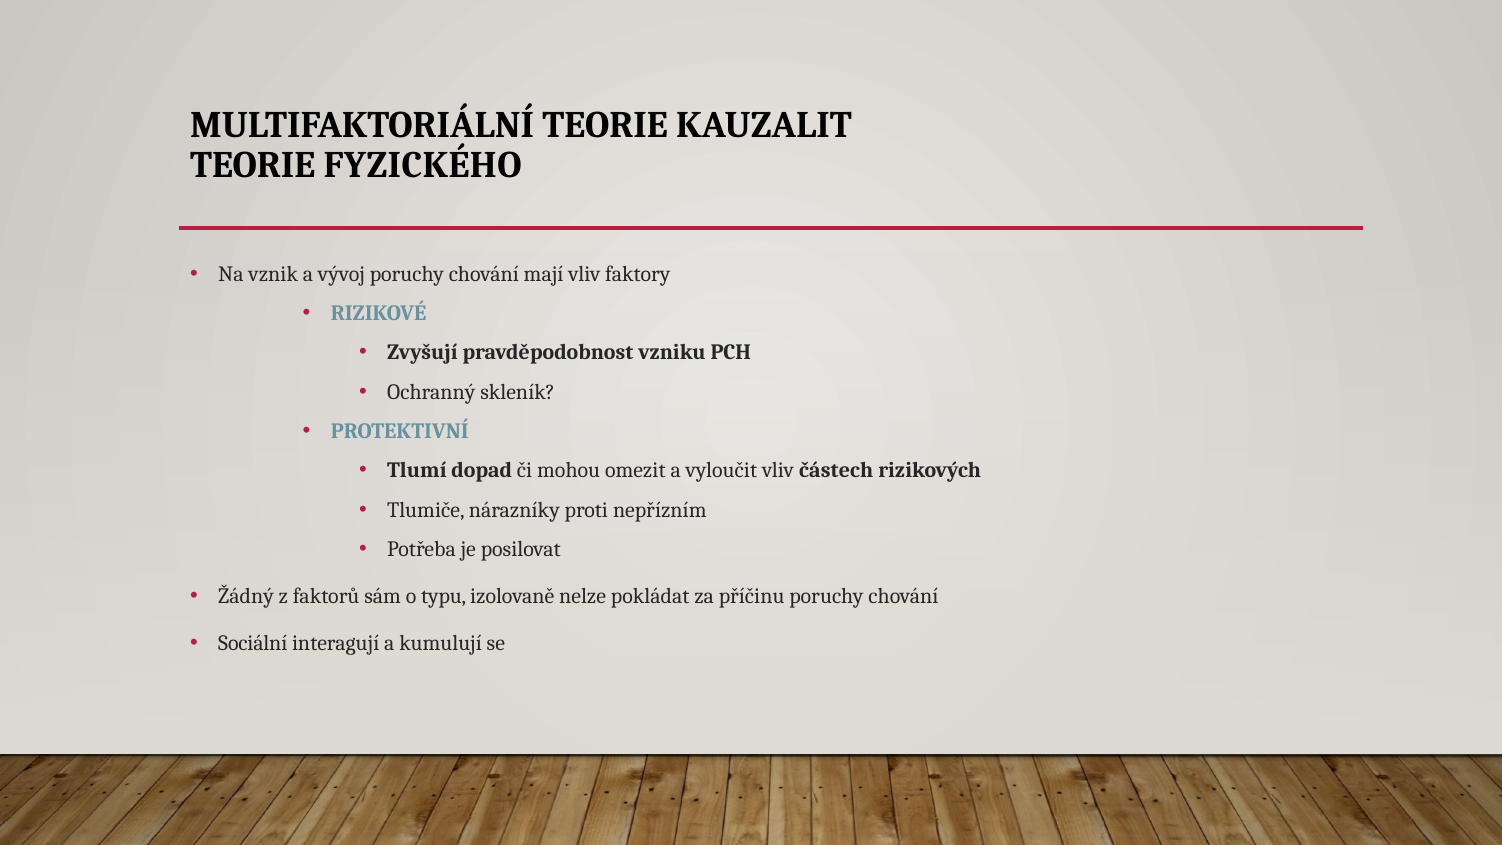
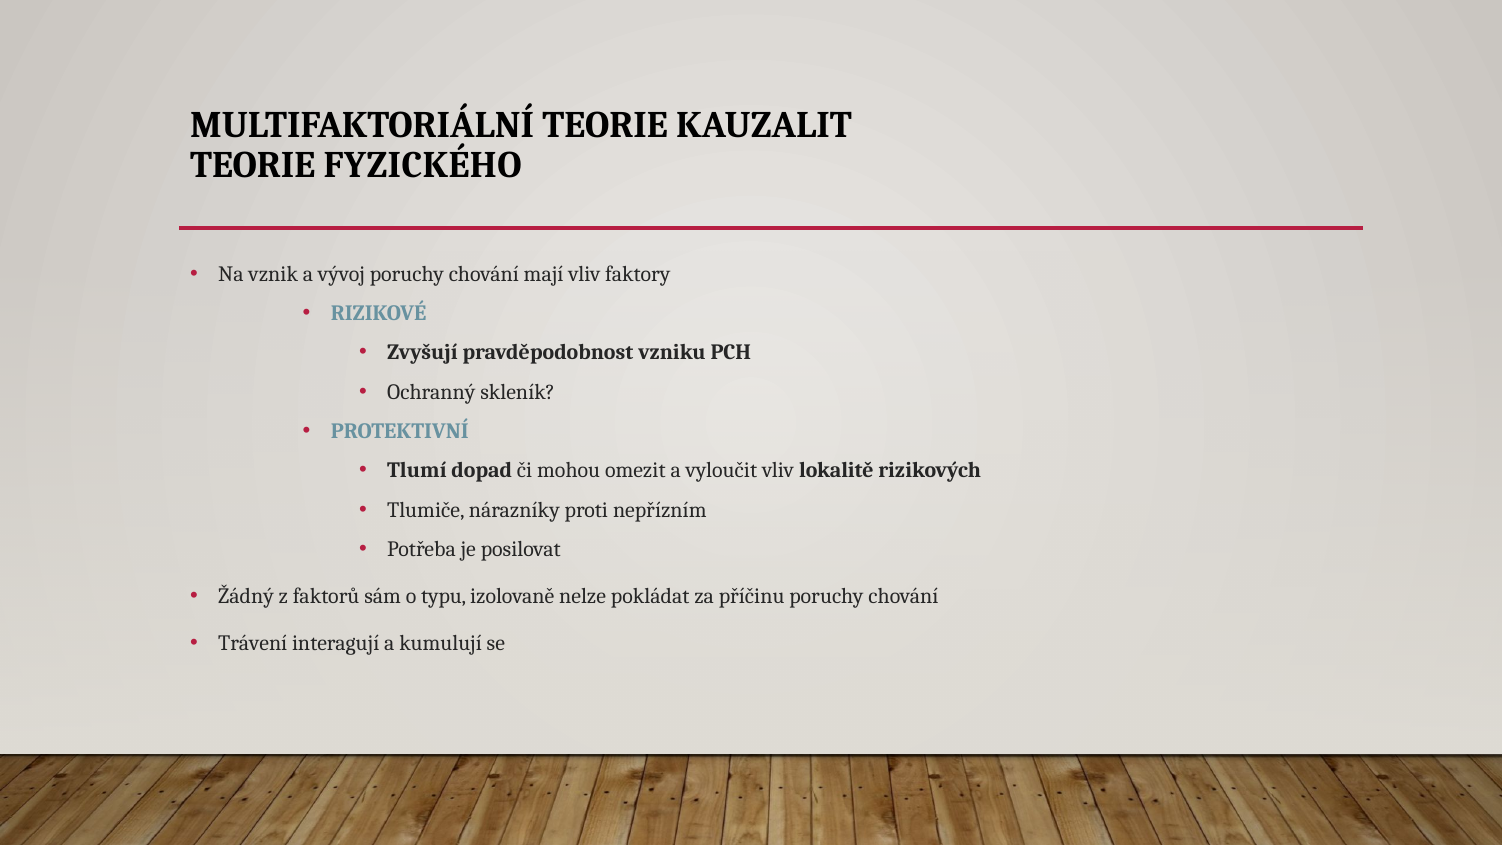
částech: částech -> lokalitě
Sociální: Sociální -> Trávení
